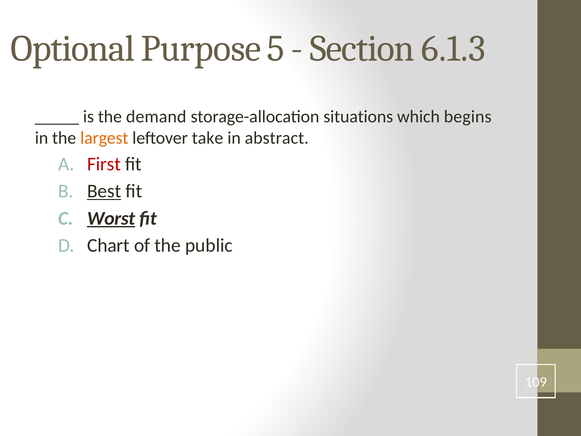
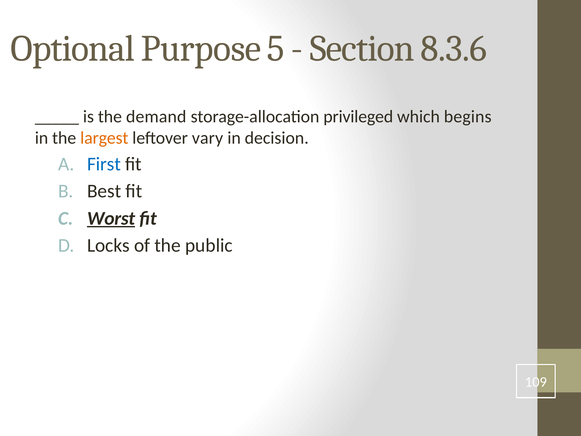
6.1.3: 6.1.3 -> 8.3.6
situations: situations -> privileged
take: take -> vary
abstract: abstract -> decision
First colour: red -> blue
Best underline: present -> none
Chart: Chart -> Locks
